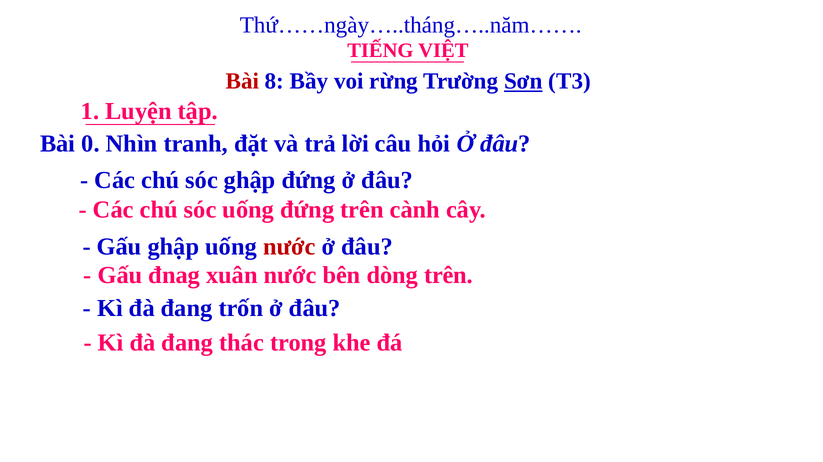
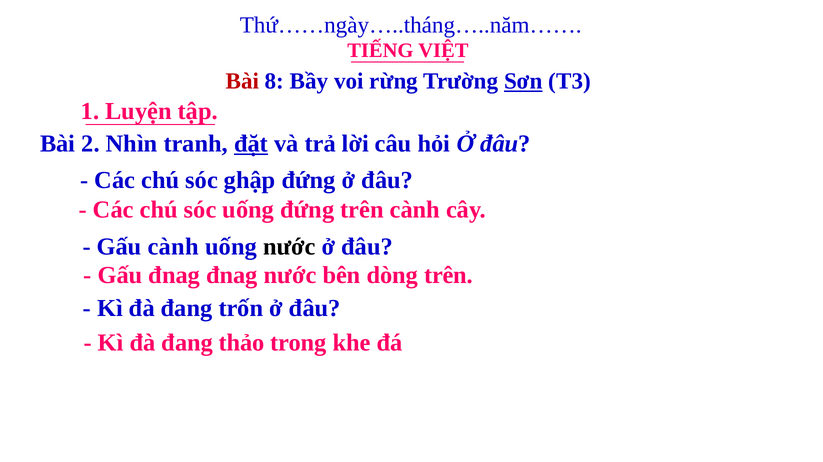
0: 0 -> 2
đặt underline: none -> present
Gấu ghập: ghập -> cành
nước at (289, 247) colour: red -> black
đnag xuân: xuân -> đnag
thác: thác -> thảo
